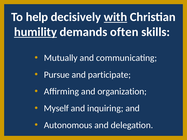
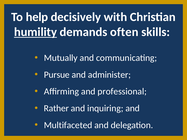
with underline: present -> none
participate: participate -> administer
organization: organization -> professional
Myself: Myself -> Rather
Autonomous: Autonomous -> Multifaceted
